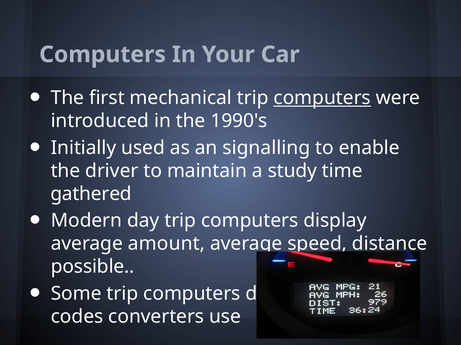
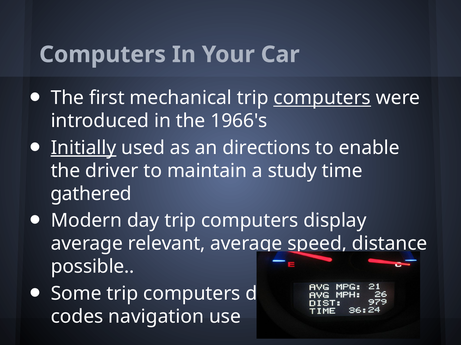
1990's: 1990's -> 1966's
Initially underline: none -> present
signalling: signalling -> directions
amount: amount -> relevant
converters: converters -> navigation
